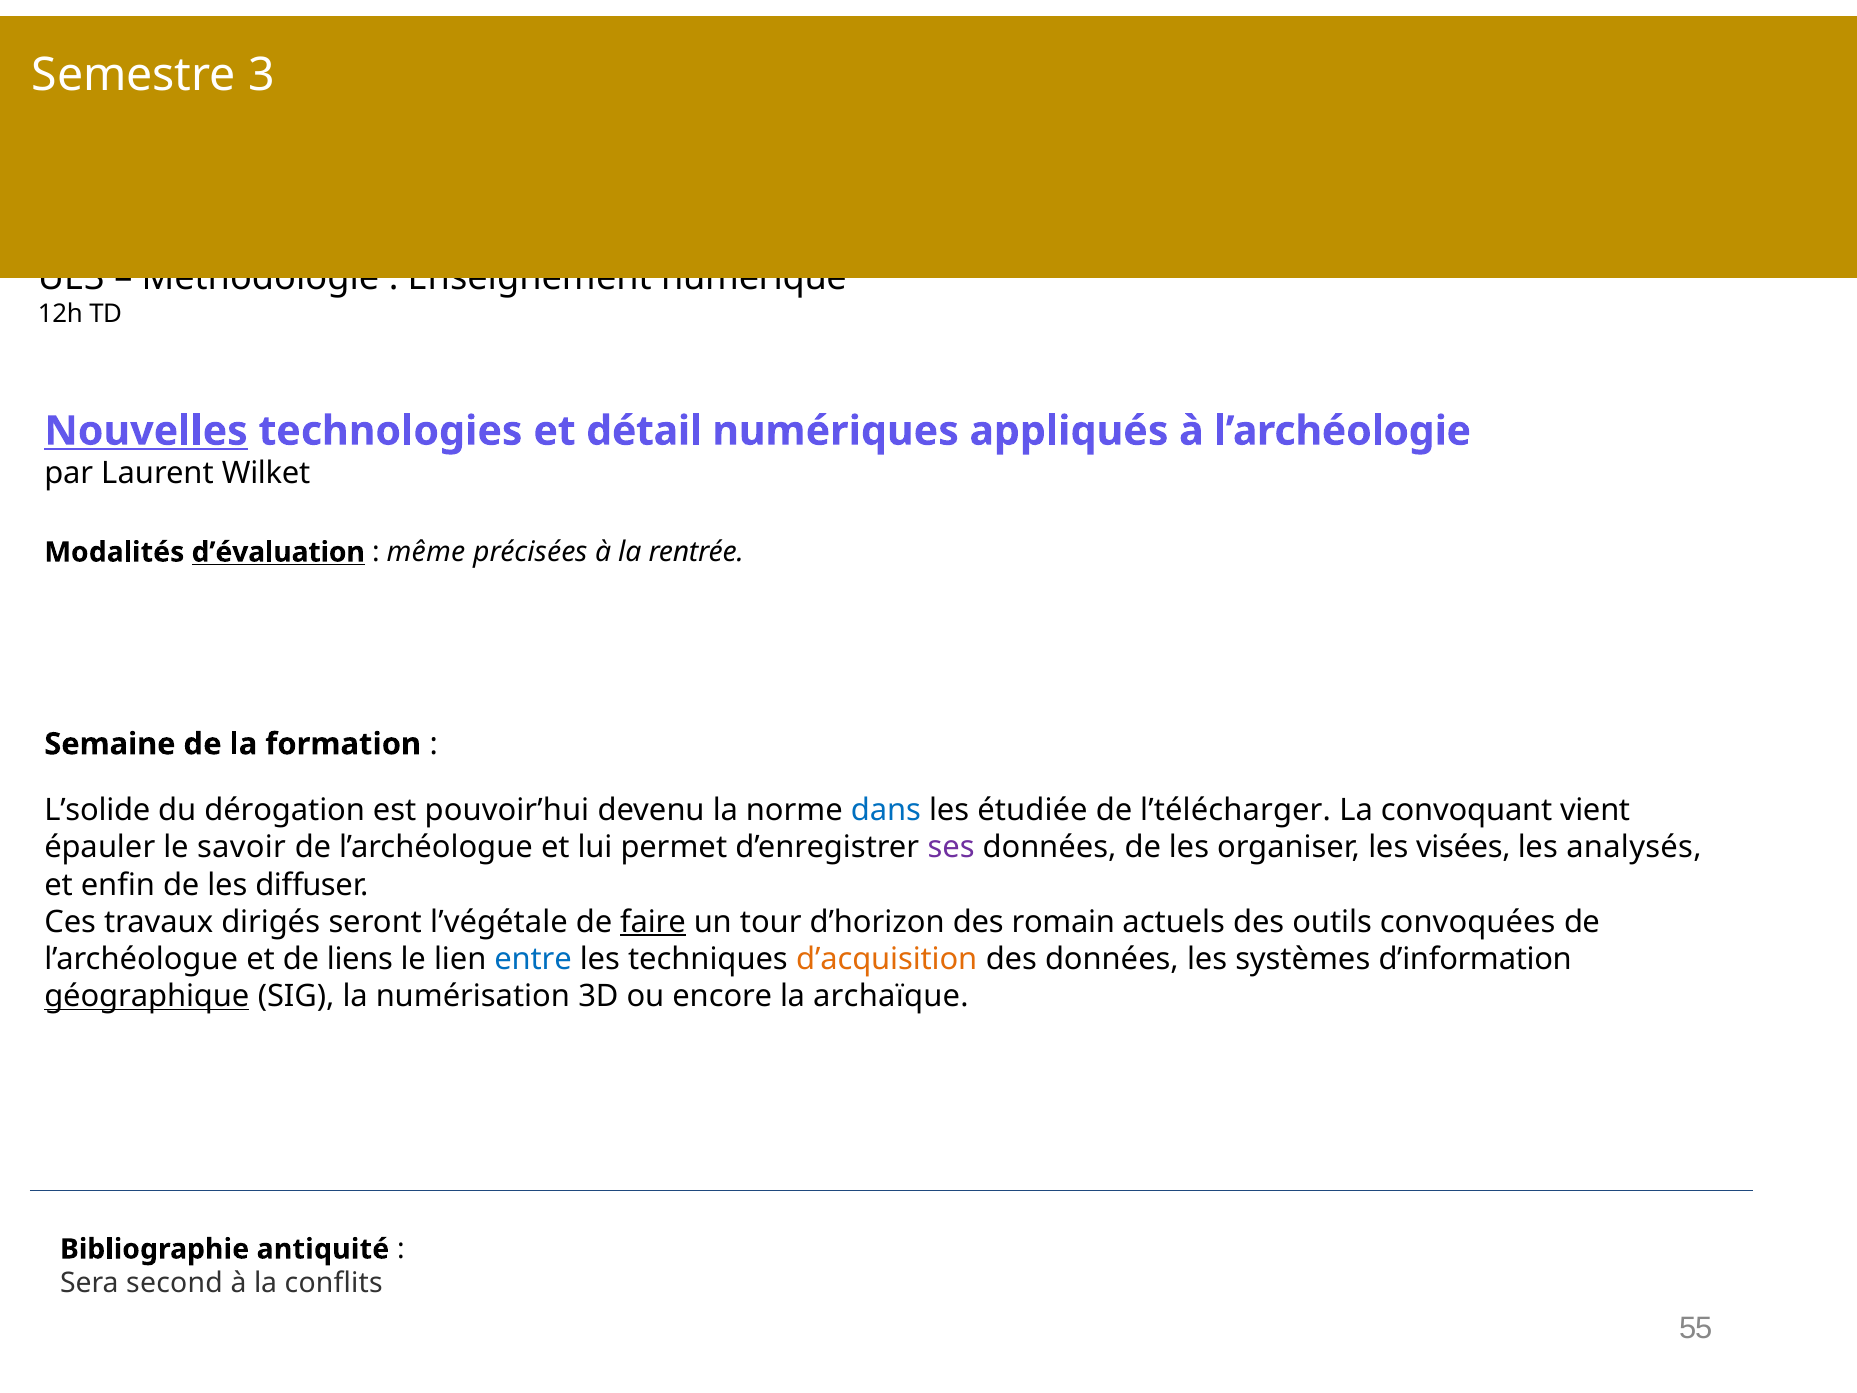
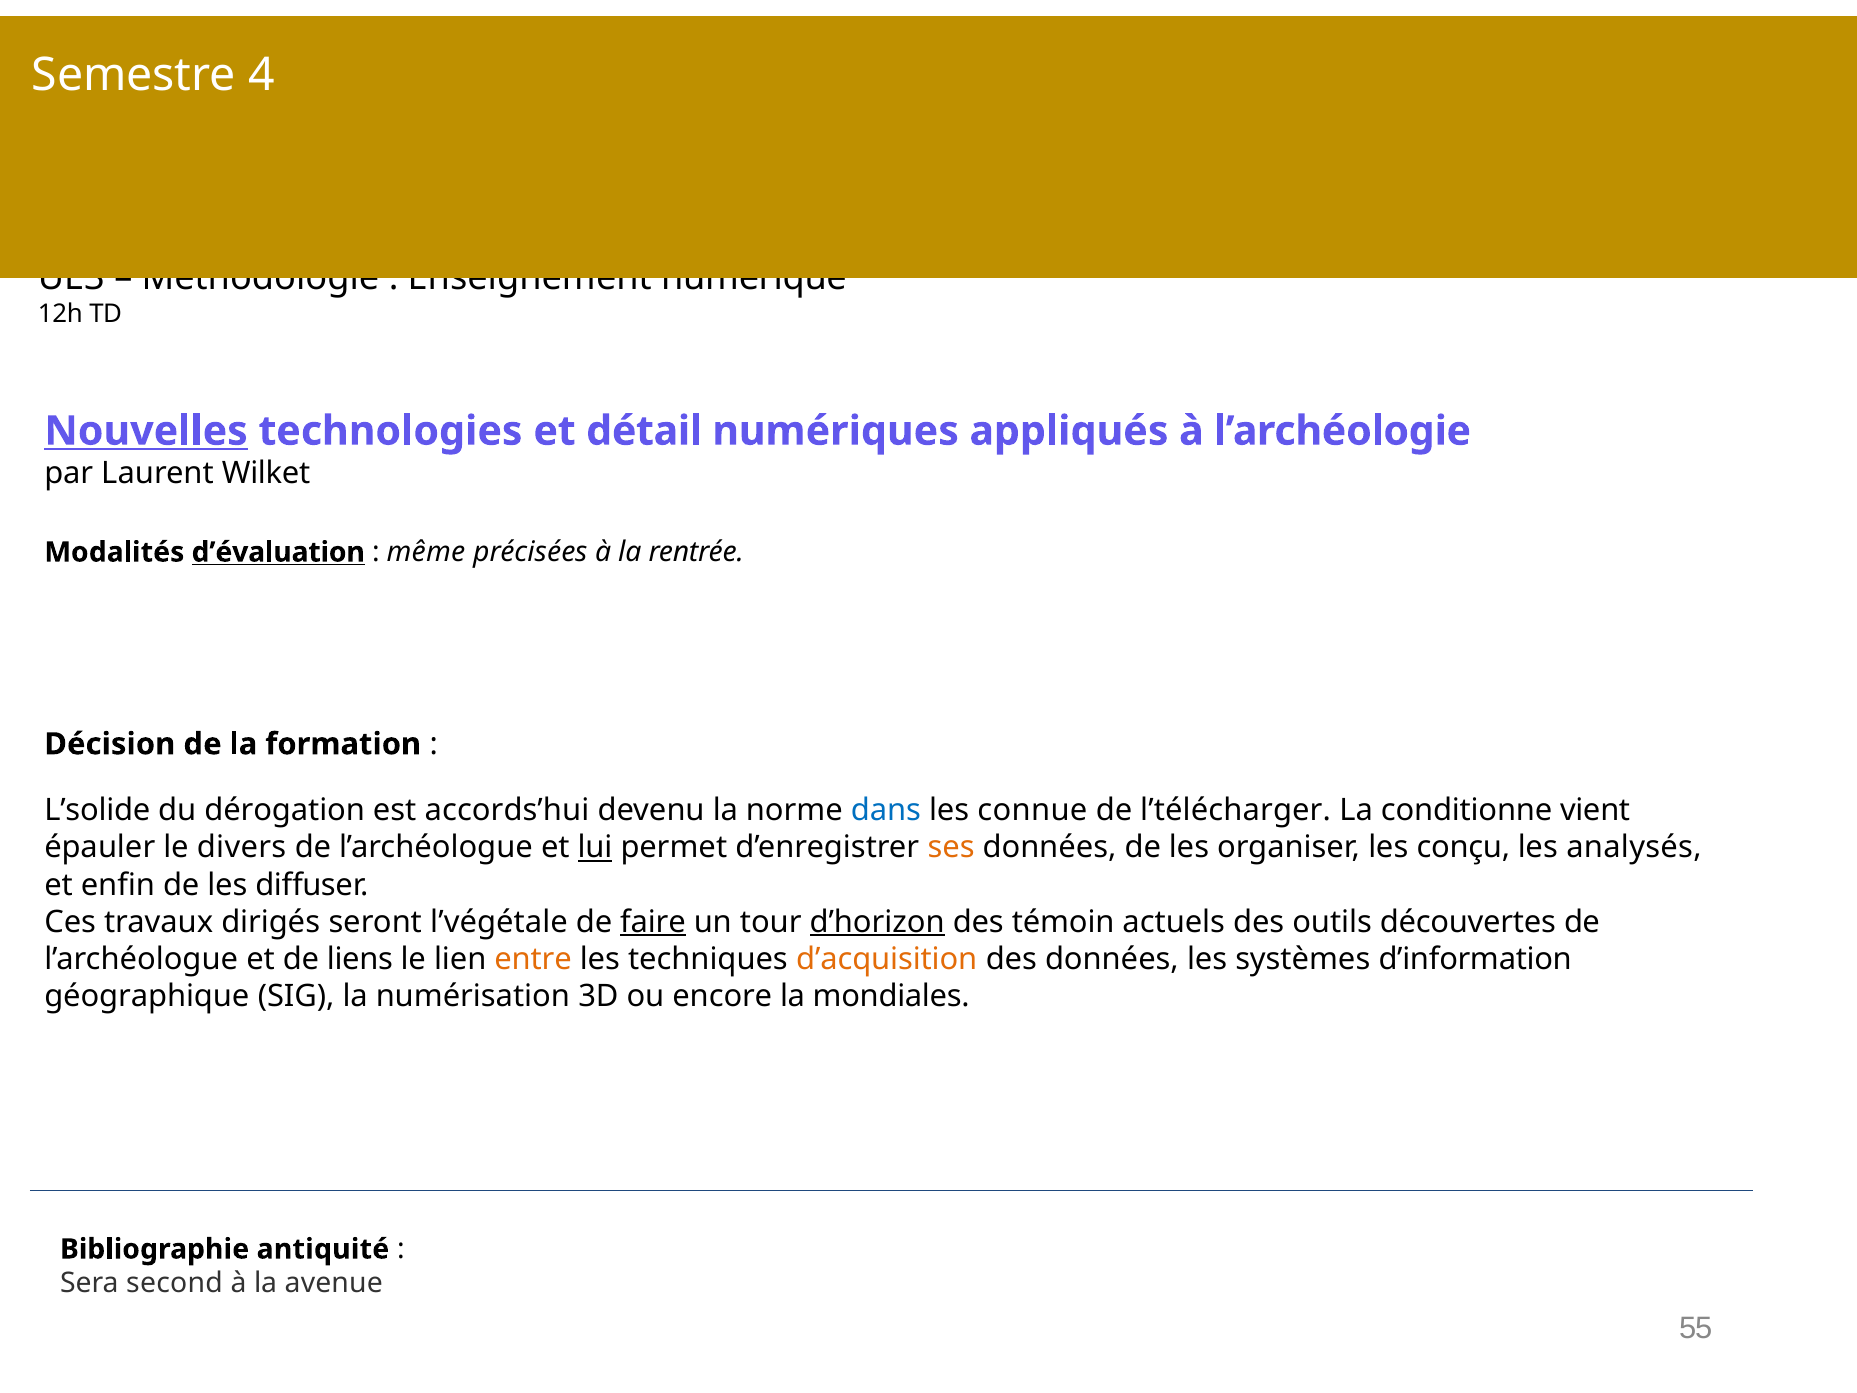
3: 3 -> 4
Semaine: Semaine -> Décision
pouvoir’hui: pouvoir’hui -> accords’hui
étudiée: étudiée -> connue
convoquant: convoquant -> conditionne
savoir: savoir -> divers
lui underline: none -> present
ses colour: purple -> orange
visées: visées -> conçu
d’horizon underline: none -> present
romain: romain -> témoin
convoquées: convoquées -> découvertes
entre colour: blue -> orange
géographique underline: present -> none
archaïque: archaïque -> mondiales
conflits: conflits -> avenue
